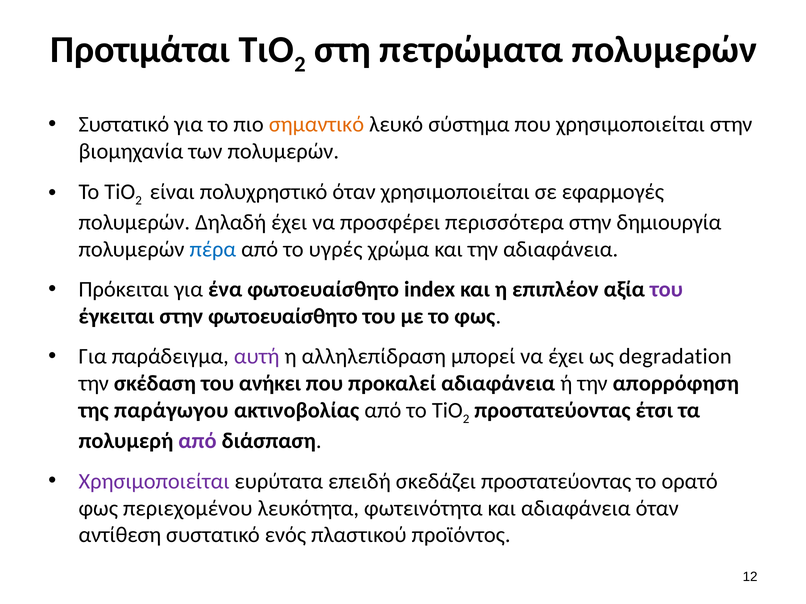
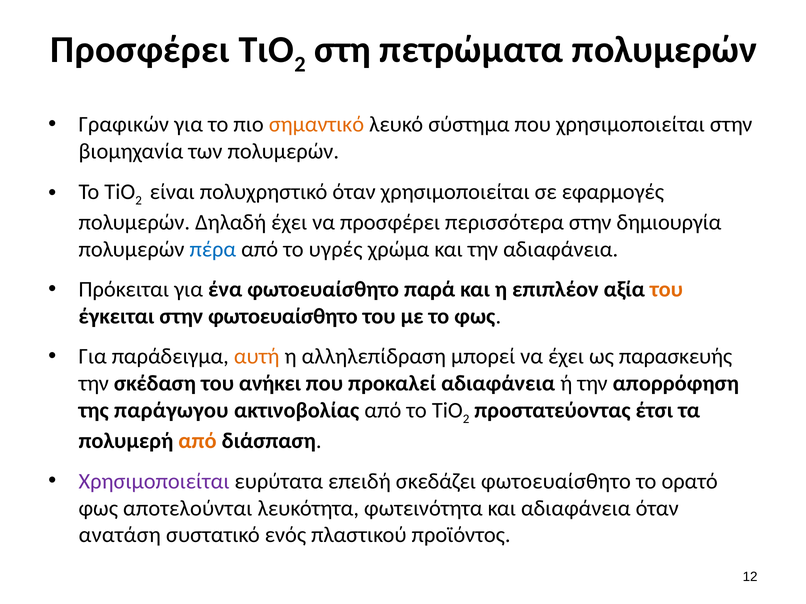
Προτιμάται at (140, 50): Προτιμάται -> Προσφέρει
Συστατικό at (124, 125): Συστατικό -> Γραφικών
index: index -> παρά
του at (666, 290) colour: purple -> orange
αυτή colour: purple -> orange
degradation: degradation -> παρασκευής
από at (197, 441) colour: purple -> orange
σκεδάζει προστατεύοντας: προστατεύοντας -> φωτοευαίσθητο
περιεχομένου: περιεχομένου -> αποτελούνται
αντίθεση: αντίθεση -> ανατάση
